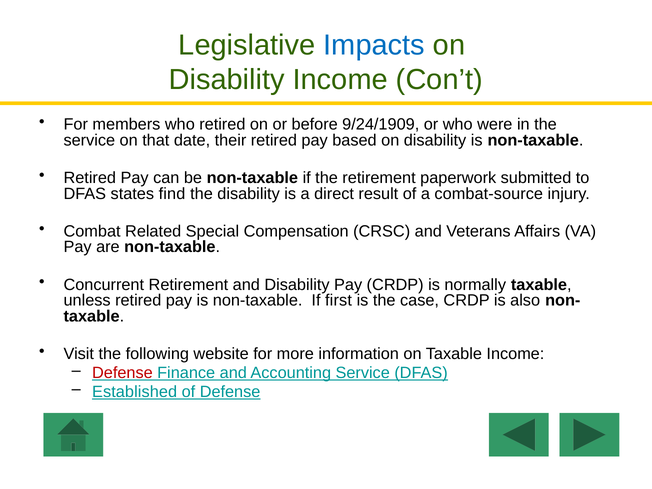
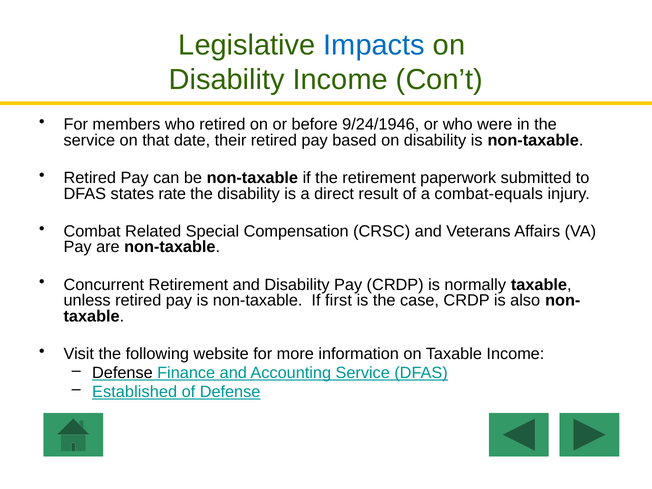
9/24/1909: 9/24/1909 -> 9/24/1946
find: find -> rate
combat-source: combat-source -> combat-equals
Defense at (122, 373) colour: red -> black
